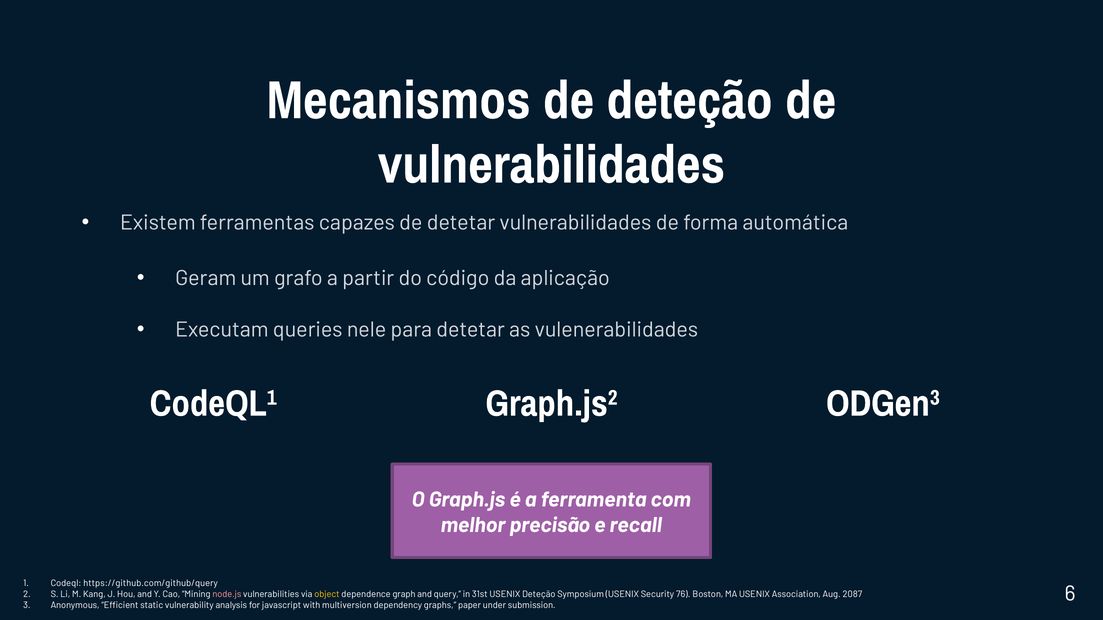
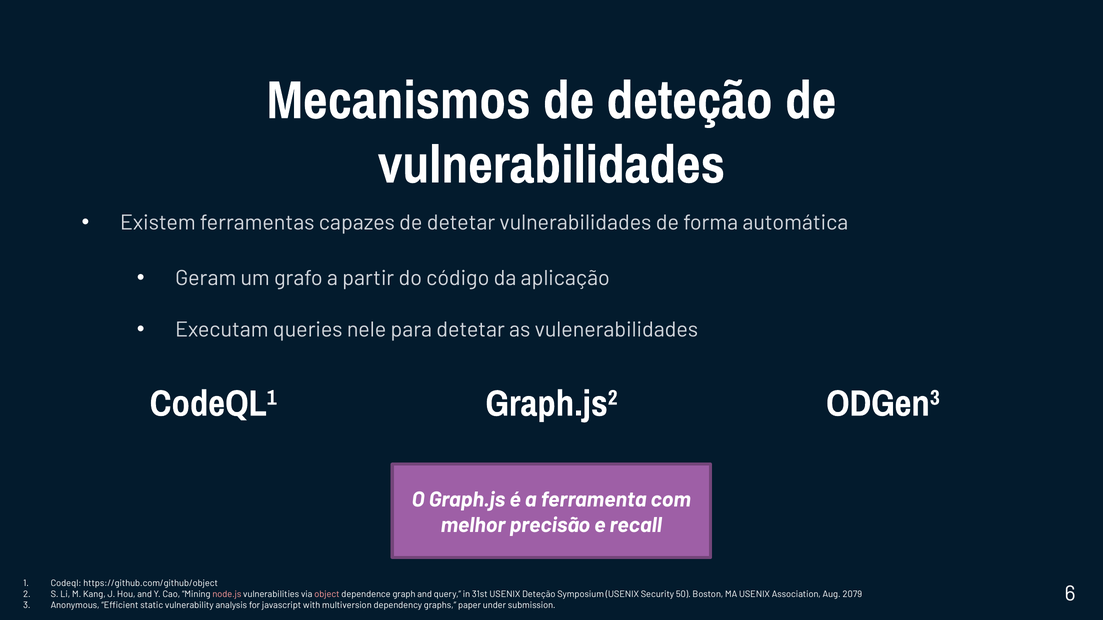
https://github.com/github/query: https://github.com/github/query -> https://github.com/github/object
object colour: yellow -> pink
76: 76 -> 50
2087: 2087 -> 2079
